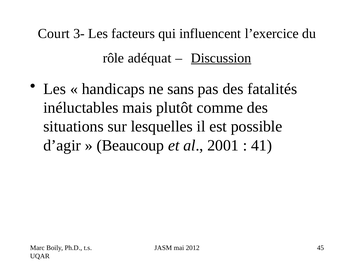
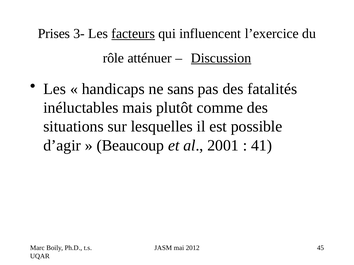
Court: Court -> Prises
facteurs underline: none -> present
adéquat: adéquat -> atténuer
